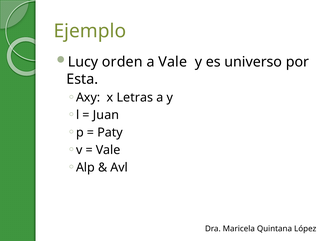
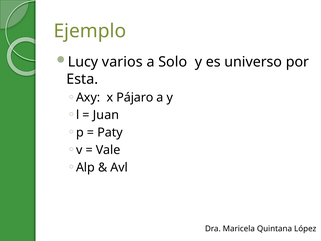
orden: orden -> varios
a Vale: Vale -> Solo
Letras: Letras -> Pájaro
